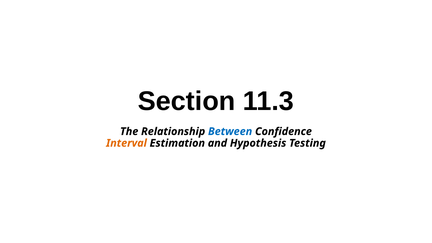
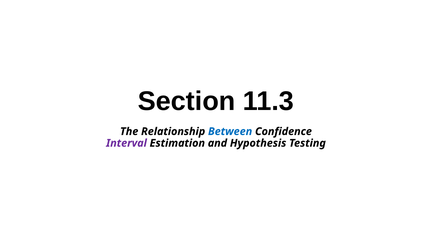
Interval colour: orange -> purple
